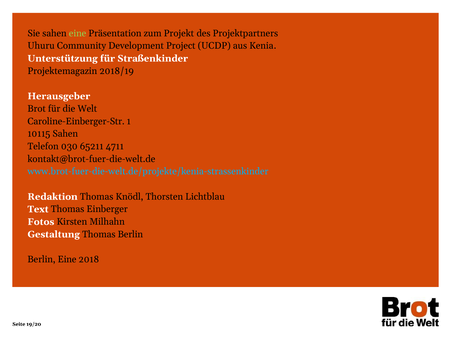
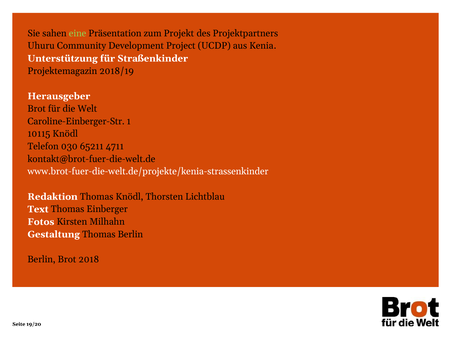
10115 Sahen: Sahen -> Knödl
www.brot-fuer-die-welt.de/projekte/kenia-strassenkinder colour: light blue -> white
Berlin Eine: Eine -> Brot
